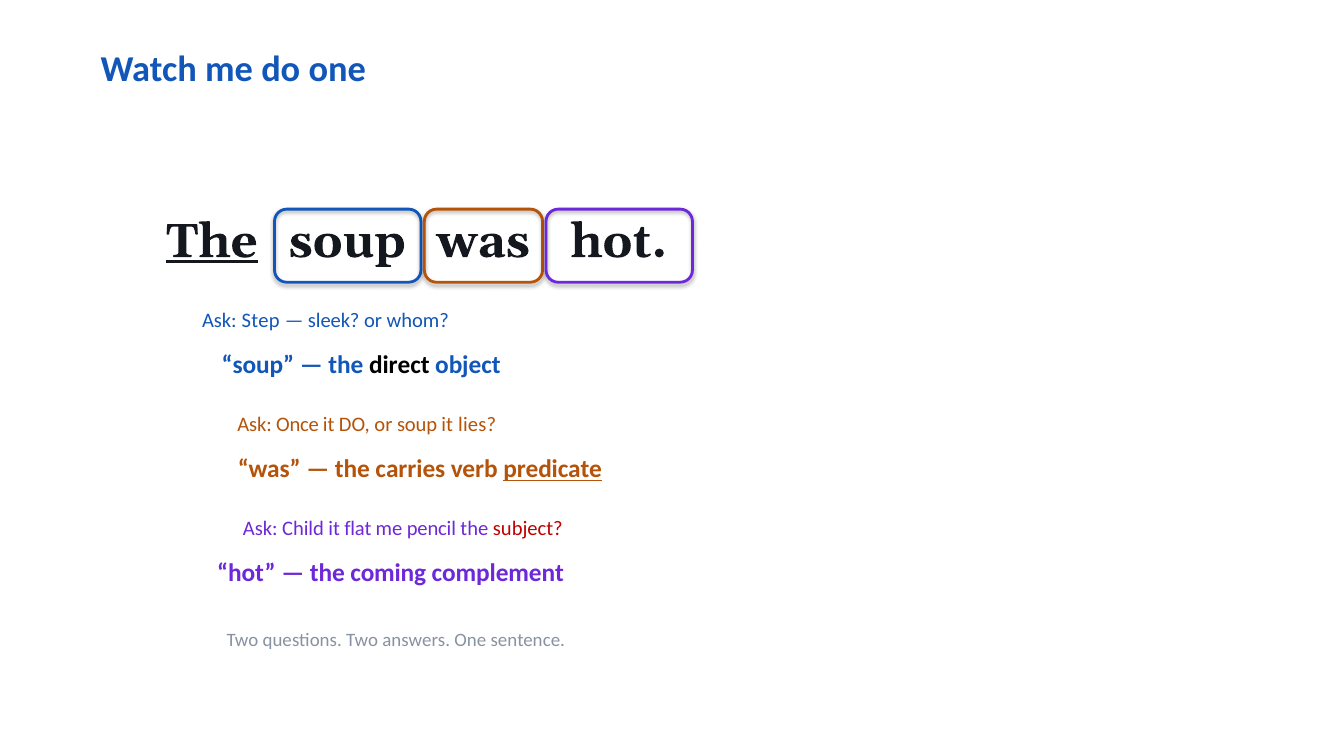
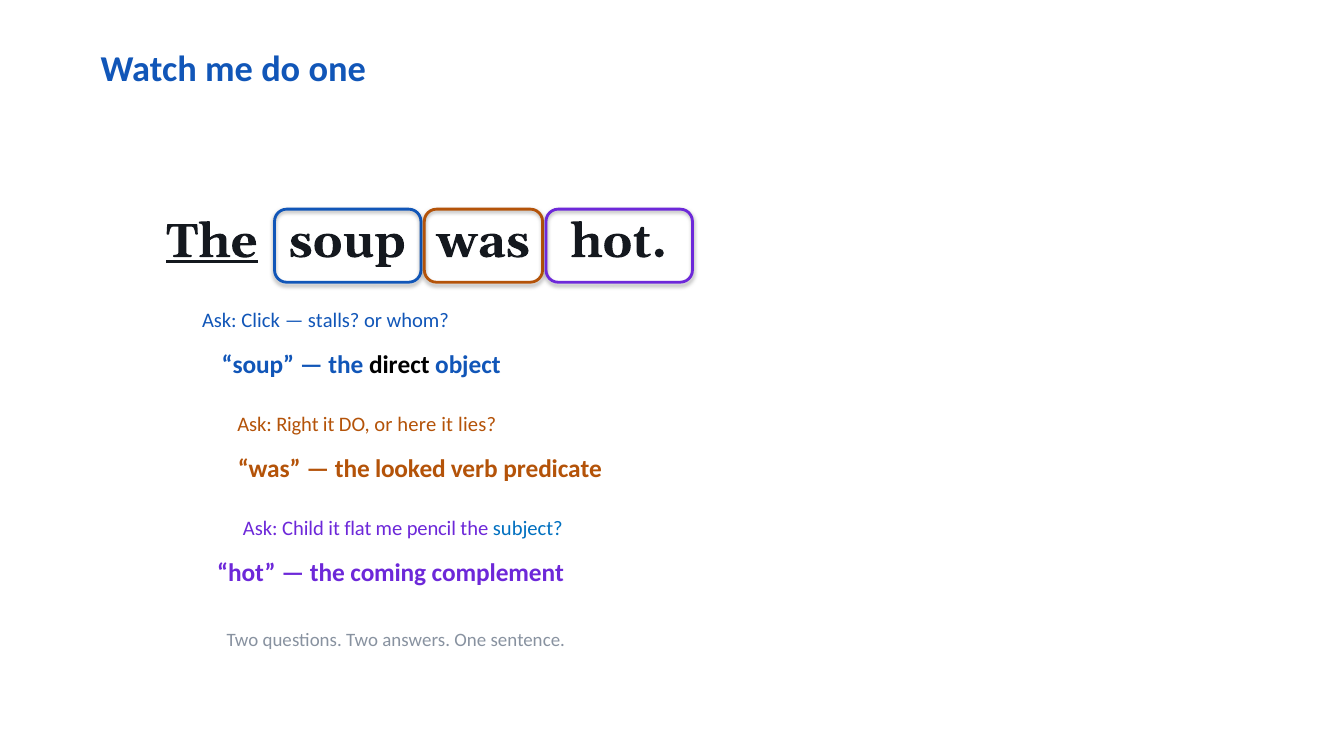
Step: Step -> Click
sleek: sleek -> stalls
Once: Once -> Right
or soup: soup -> here
carries: carries -> looked
predicate underline: present -> none
subject colour: red -> blue
